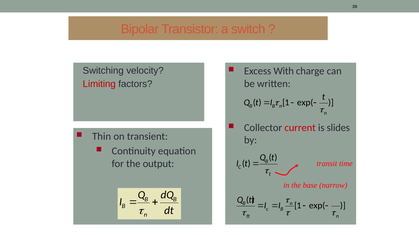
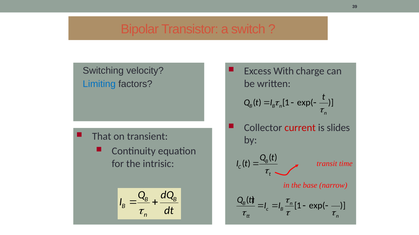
Limiting colour: red -> blue
Thin: Thin -> That
output: output -> intrisic
